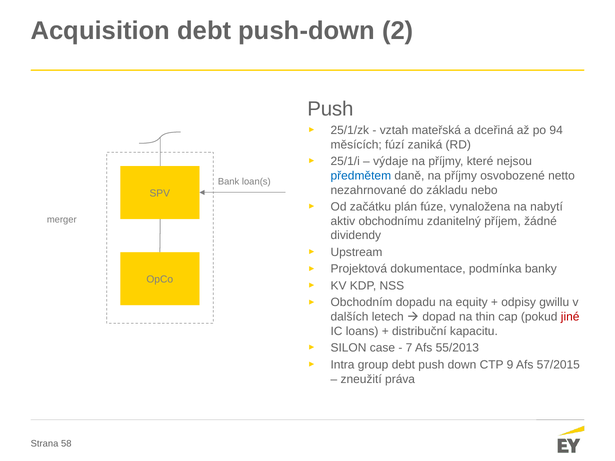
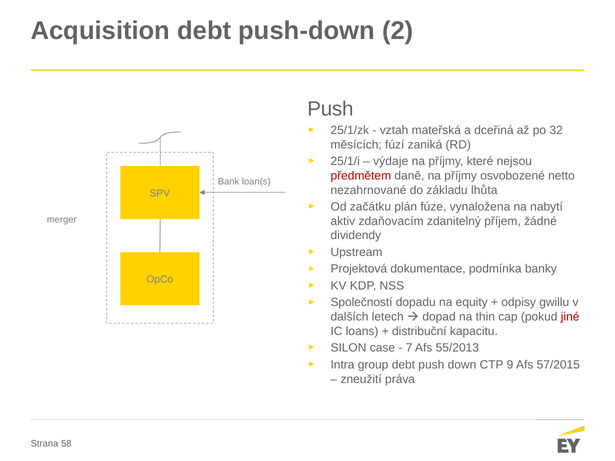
94: 94 -> 32
předmětem colour: blue -> red
nebo: nebo -> lhůta
obchodnímu: obchodnímu -> zdaňovacím
Obchodním: Obchodním -> Společností
